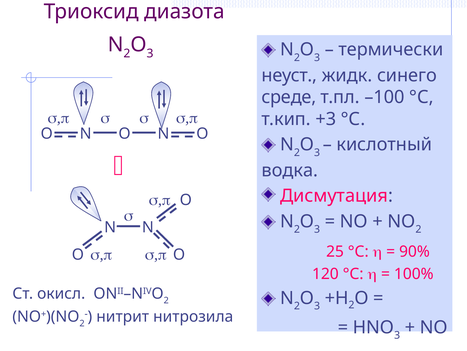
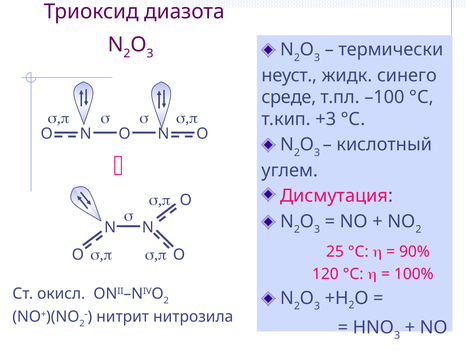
водка: водка -> углем
